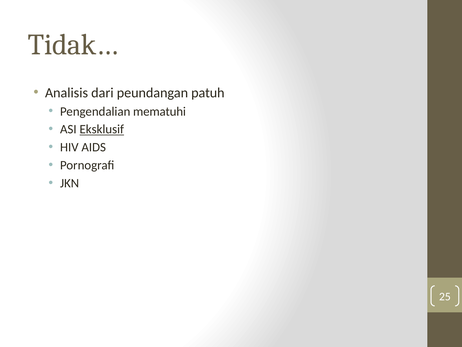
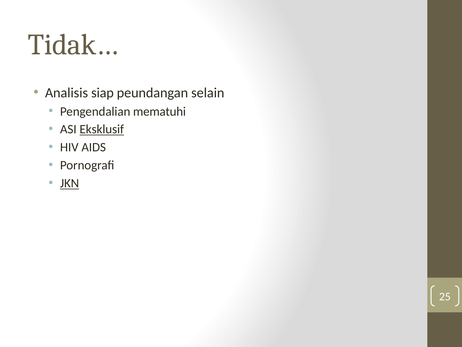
dari: dari -> siap
patuh: patuh -> selain
JKN underline: none -> present
